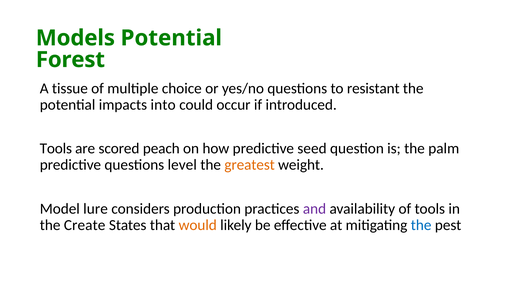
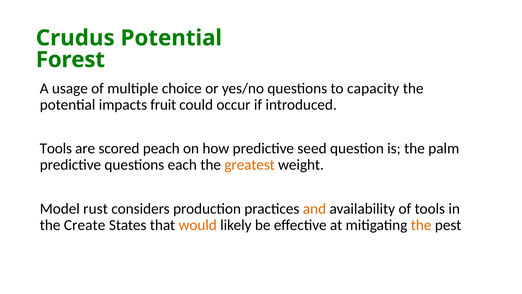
Models: Models -> Crudus
tissue: tissue -> usage
resistant: resistant -> capacity
into: into -> fruit
level: level -> each
lure: lure -> rust
and colour: purple -> orange
the at (421, 225) colour: blue -> orange
